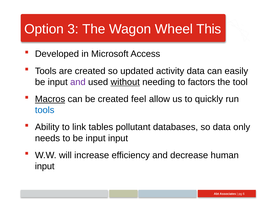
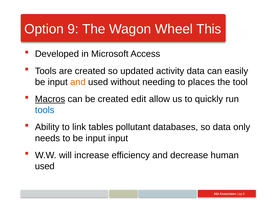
3: 3 -> 9
and at (78, 82) colour: purple -> orange
without underline: present -> none
factors: factors -> places
feel: feel -> edit
input at (45, 166): input -> used
